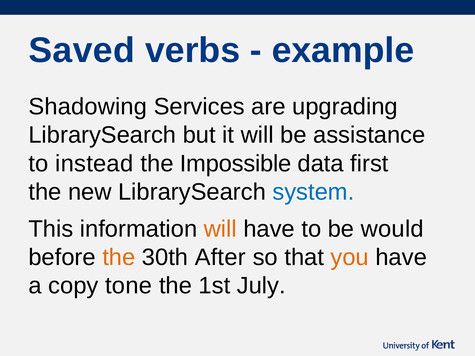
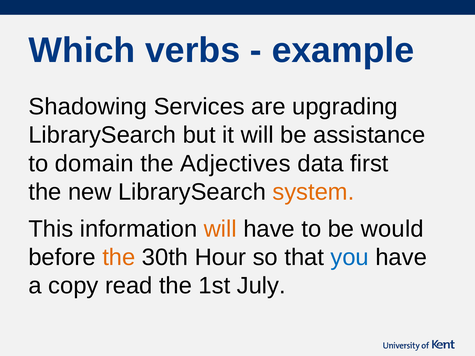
Saved: Saved -> Which
instead: instead -> domain
Impossible: Impossible -> Adjectives
system colour: blue -> orange
After: After -> Hour
you colour: orange -> blue
tone: tone -> read
